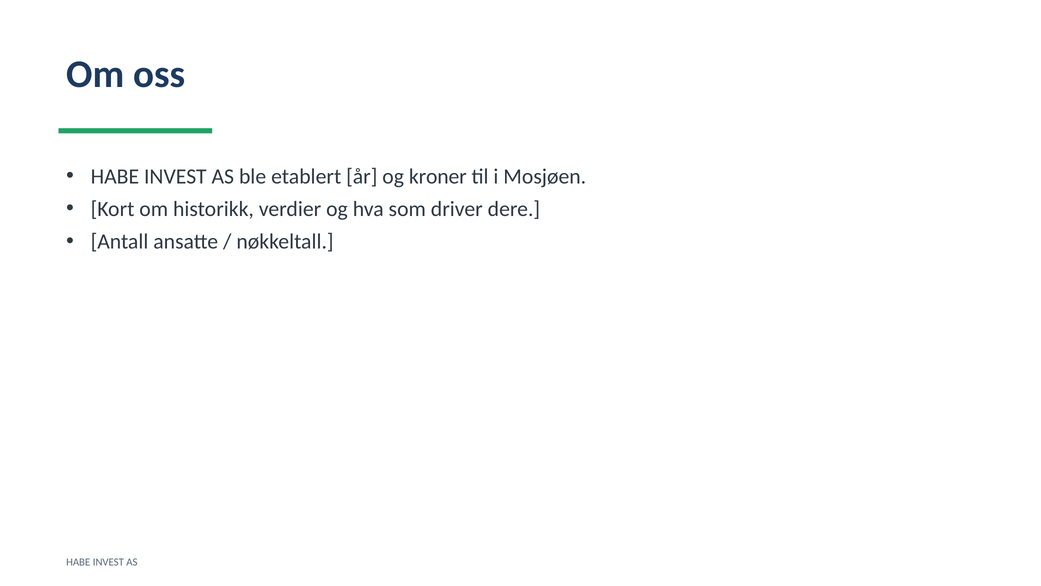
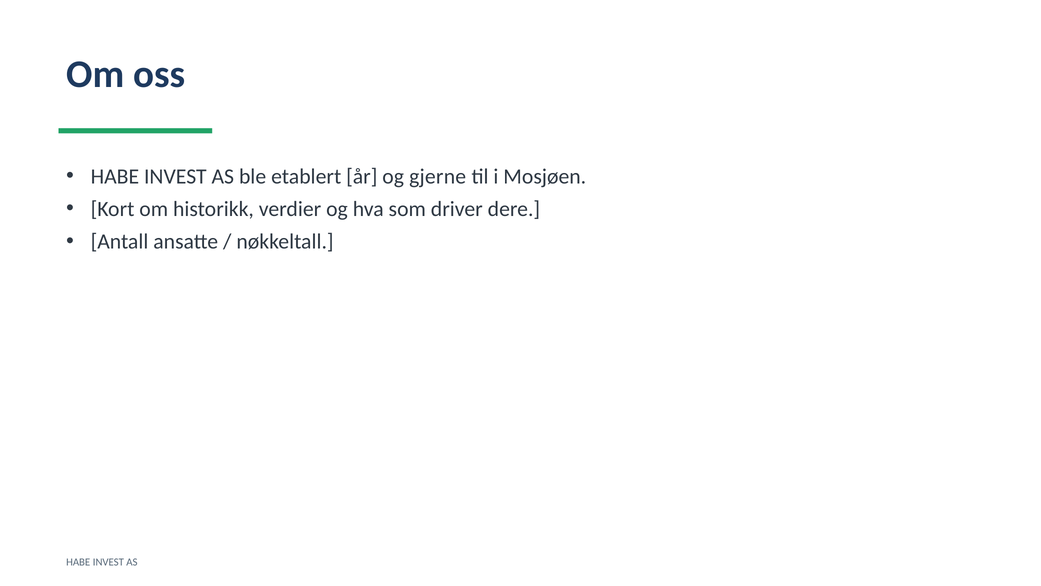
kroner: kroner -> gjerne
